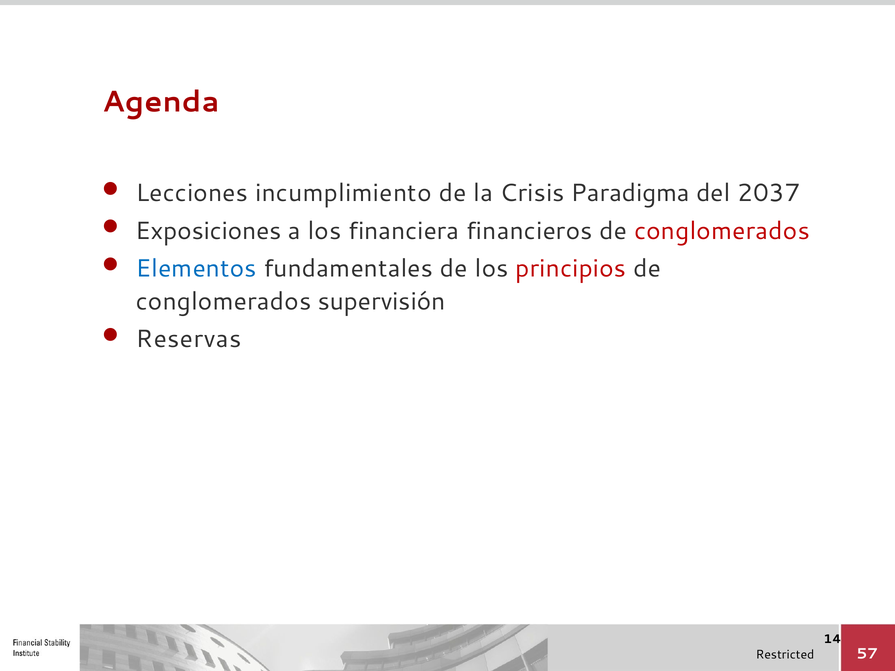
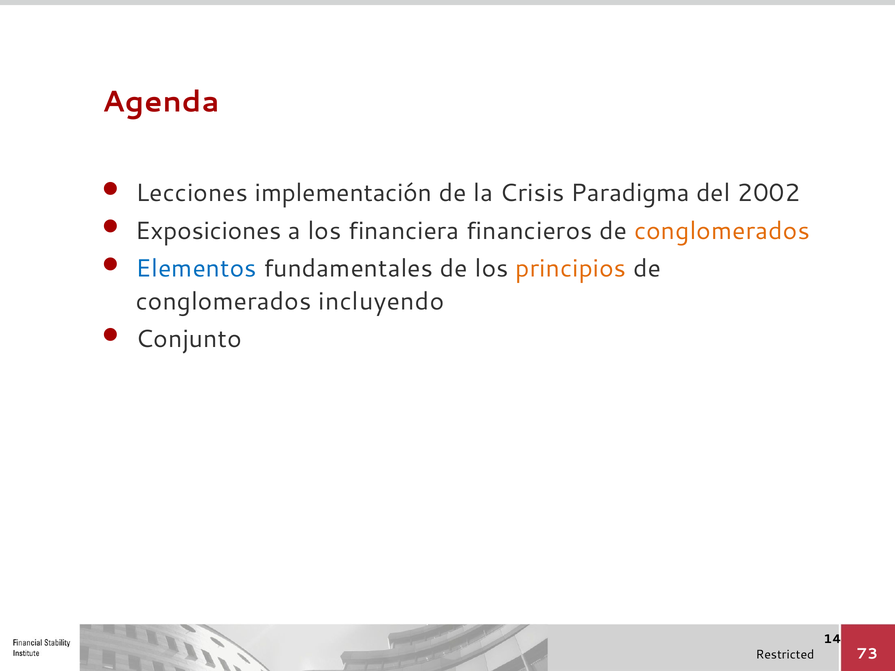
incumplimiento: incumplimiento -> implementación
2037: 2037 -> 2002
conglomerados at (722, 231) colour: red -> orange
principios colour: red -> orange
supervisión: supervisión -> incluyendo
Reservas: Reservas -> Conjunto
57: 57 -> 73
